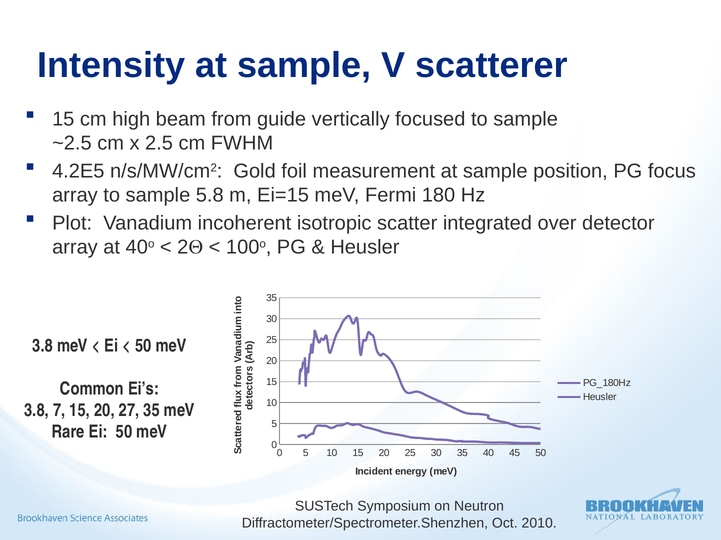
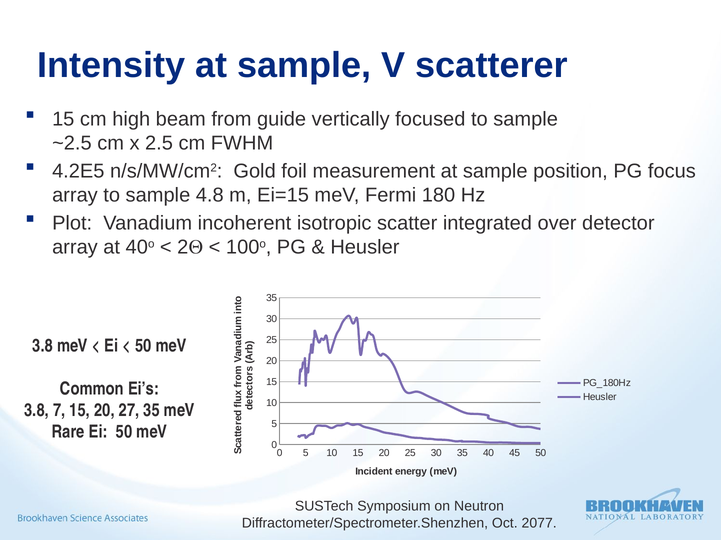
5.8: 5.8 -> 4.8
2010: 2010 -> 2077
